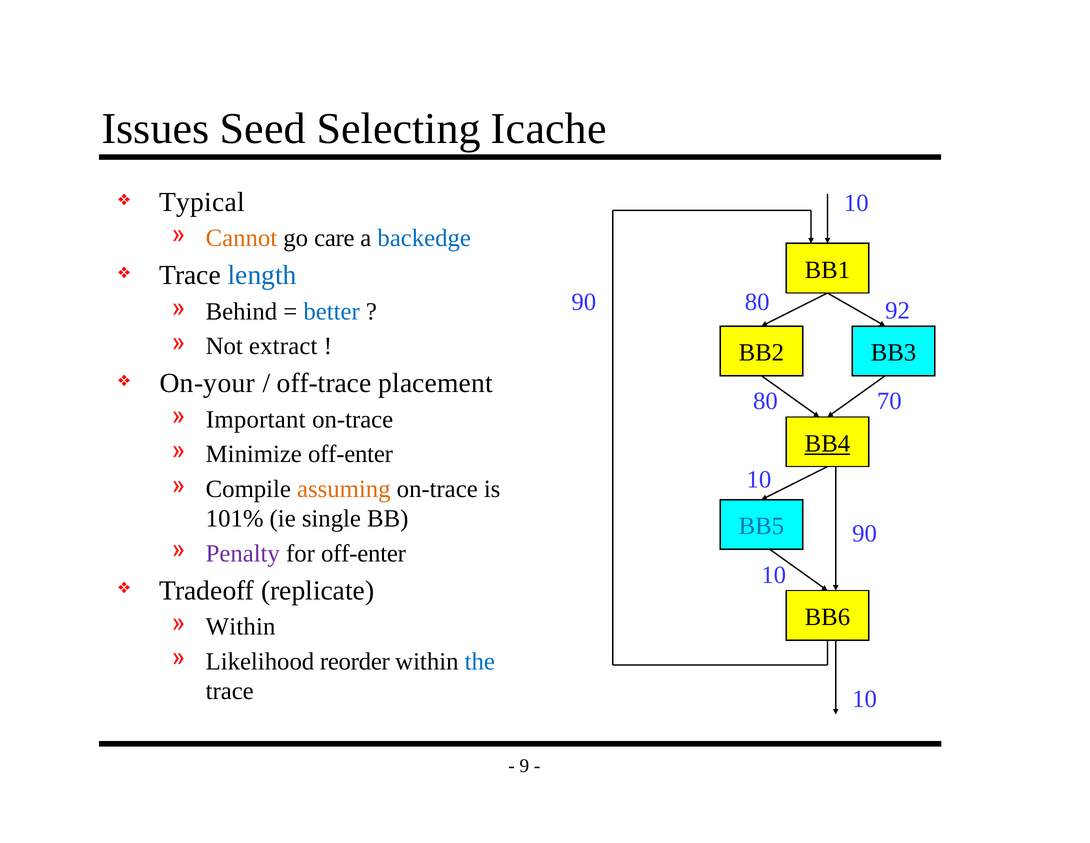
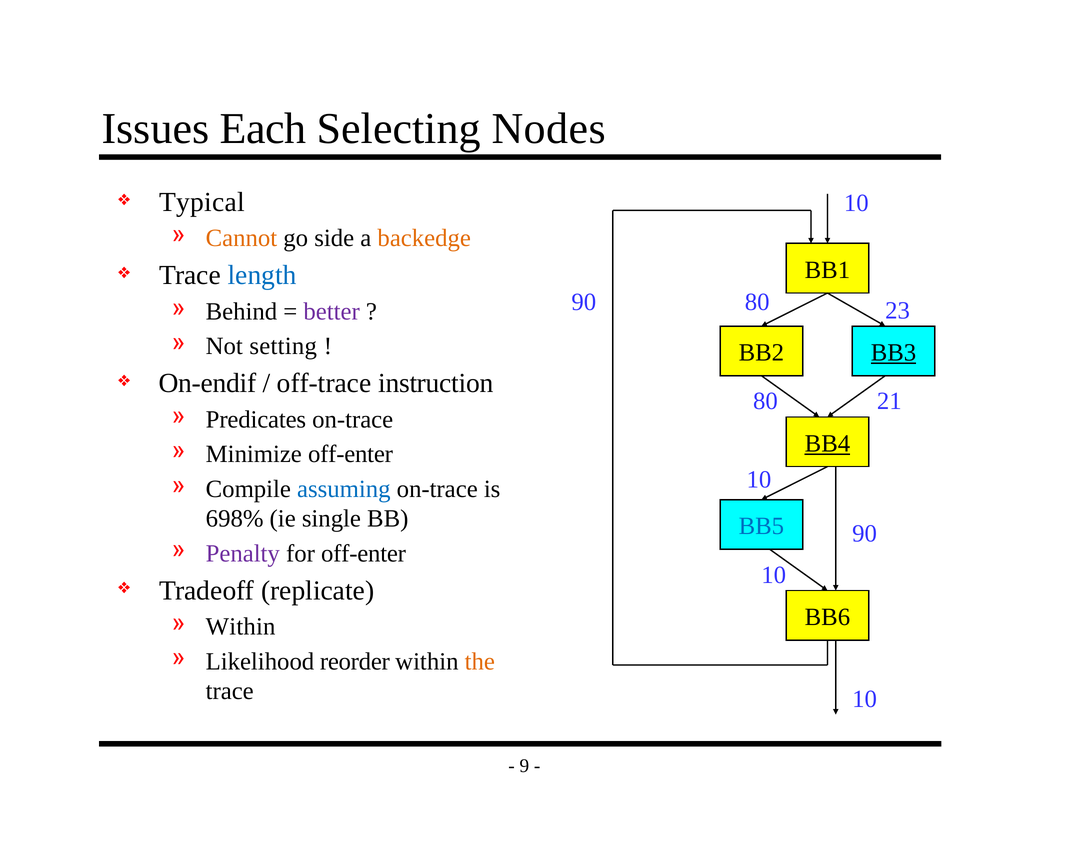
Seed: Seed -> Each
Icache: Icache -> Nodes
care: care -> side
backedge colour: blue -> orange
92: 92 -> 23
better colour: blue -> purple
extract: extract -> setting
BB3 underline: none -> present
On-your: On-your -> On-endif
placement: placement -> instruction
70: 70 -> 21
Important: Important -> Predicates
assuming colour: orange -> blue
101%: 101% -> 698%
the colour: blue -> orange
